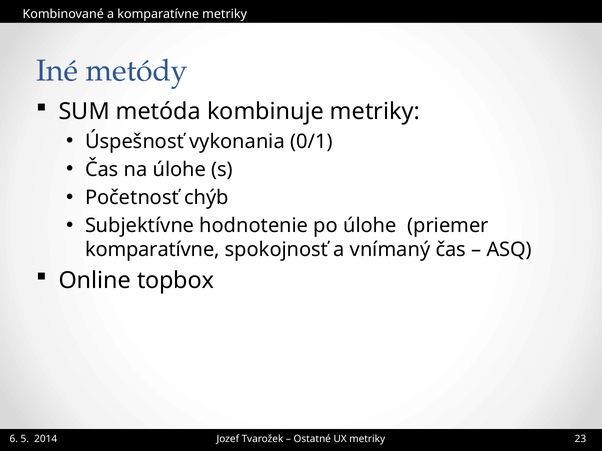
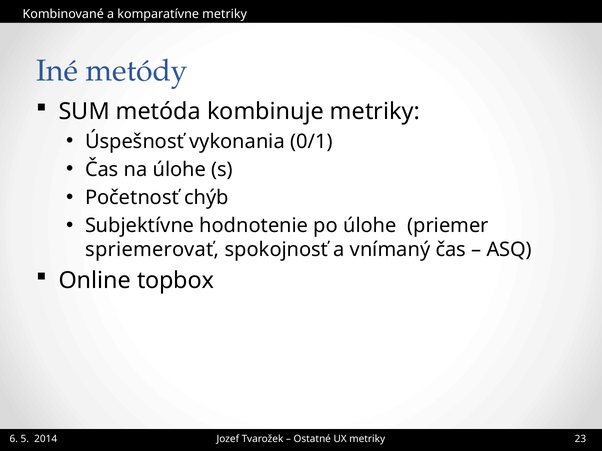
komparatívne at (152, 250): komparatívne -> spriemerovať
